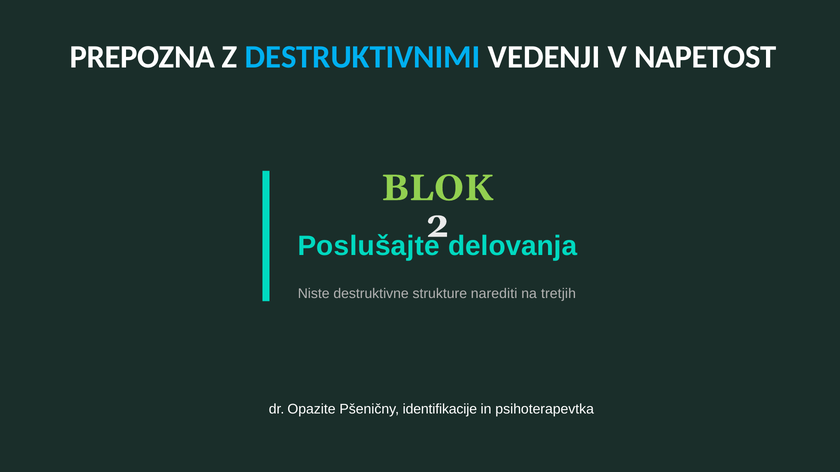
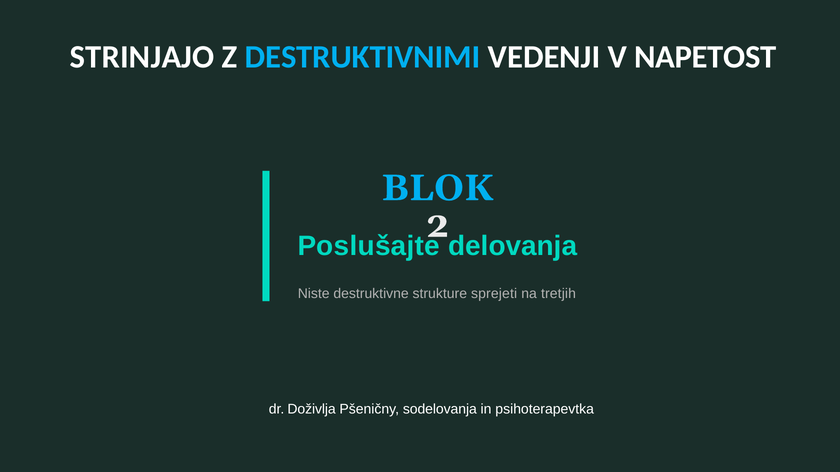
PREPOZNA: PREPOZNA -> STRINJAJO
BLOK colour: light green -> light blue
narediti: narediti -> sprejeti
Opazite: Opazite -> Doživlja
identifikacije: identifikacije -> sodelovanja
